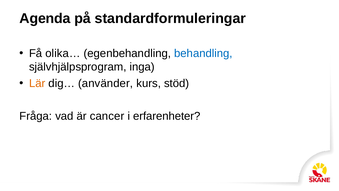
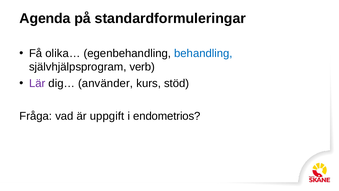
inga: inga -> verb
Lär colour: orange -> purple
cancer: cancer -> uppgift
erfarenheter: erfarenheter -> endometrios
